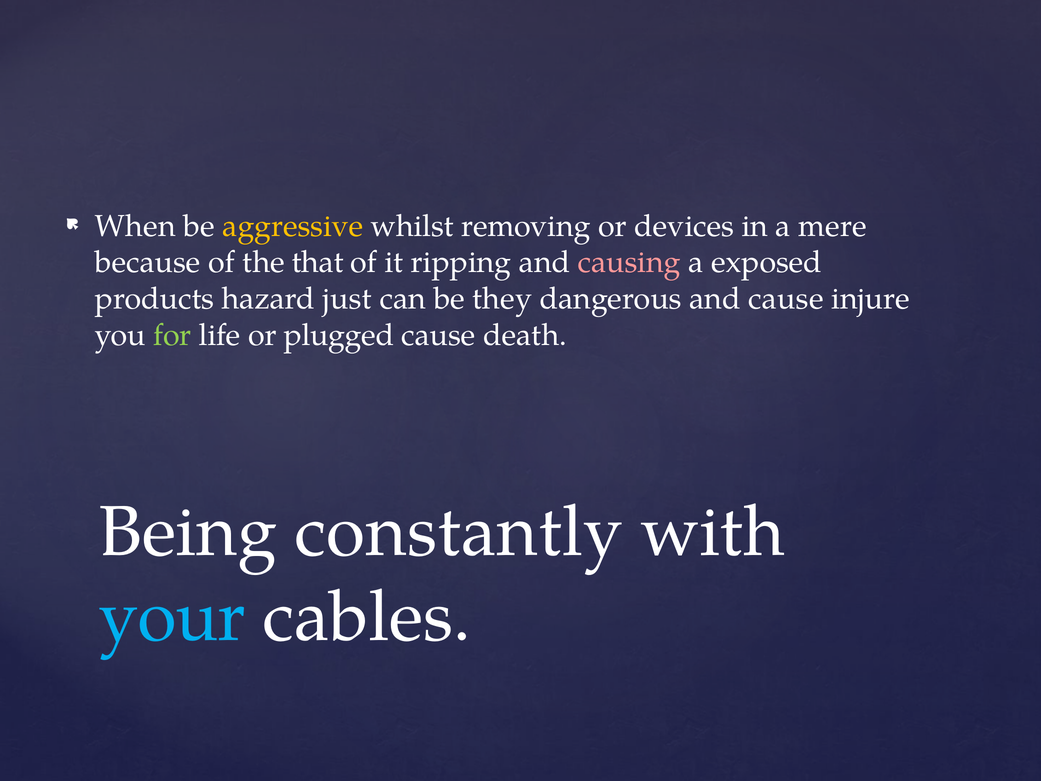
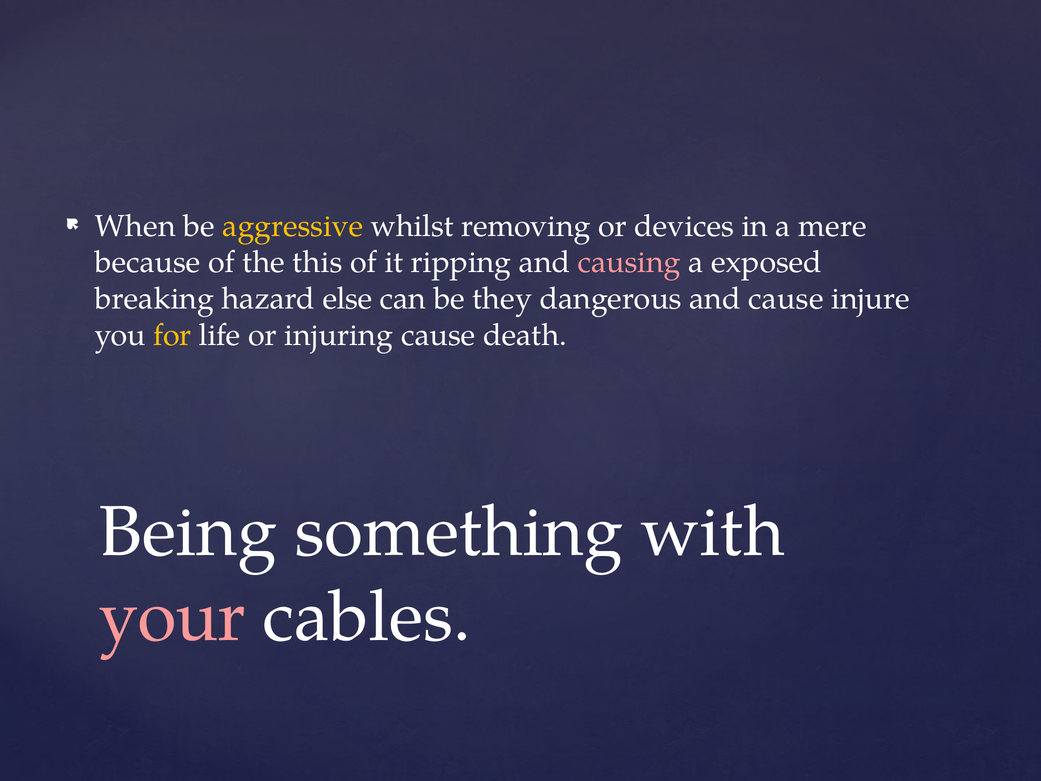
that: that -> this
products: products -> breaking
just: just -> else
for colour: light green -> yellow
plugged: plugged -> injuring
constantly: constantly -> something
your colour: light blue -> pink
